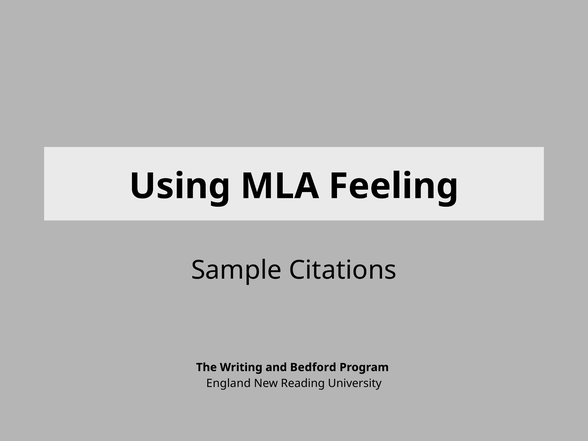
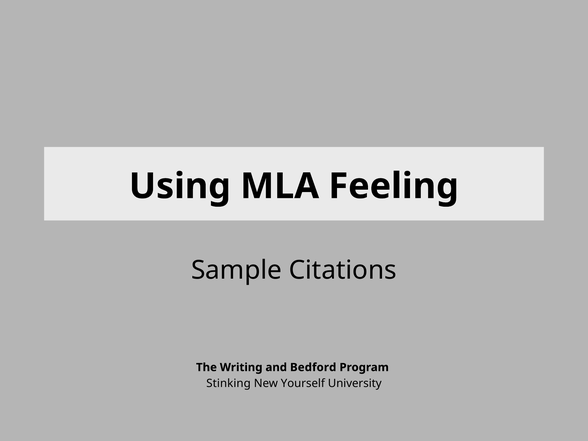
England: England -> Stinking
Reading: Reading -> Yourself
